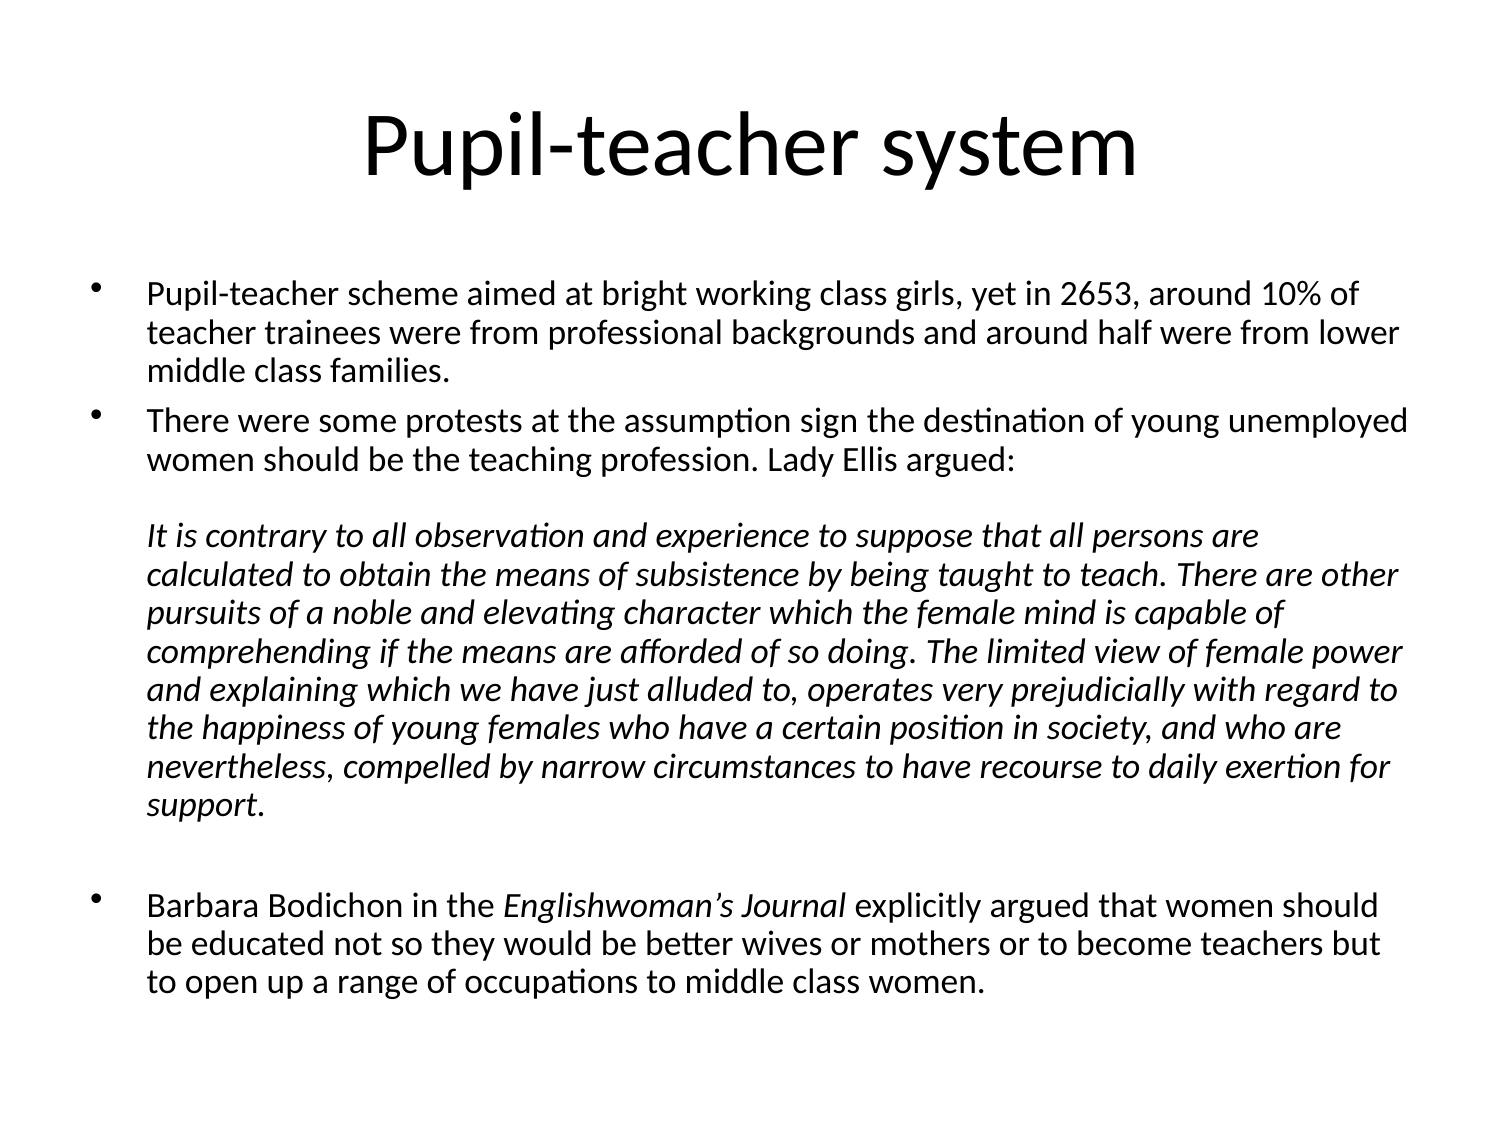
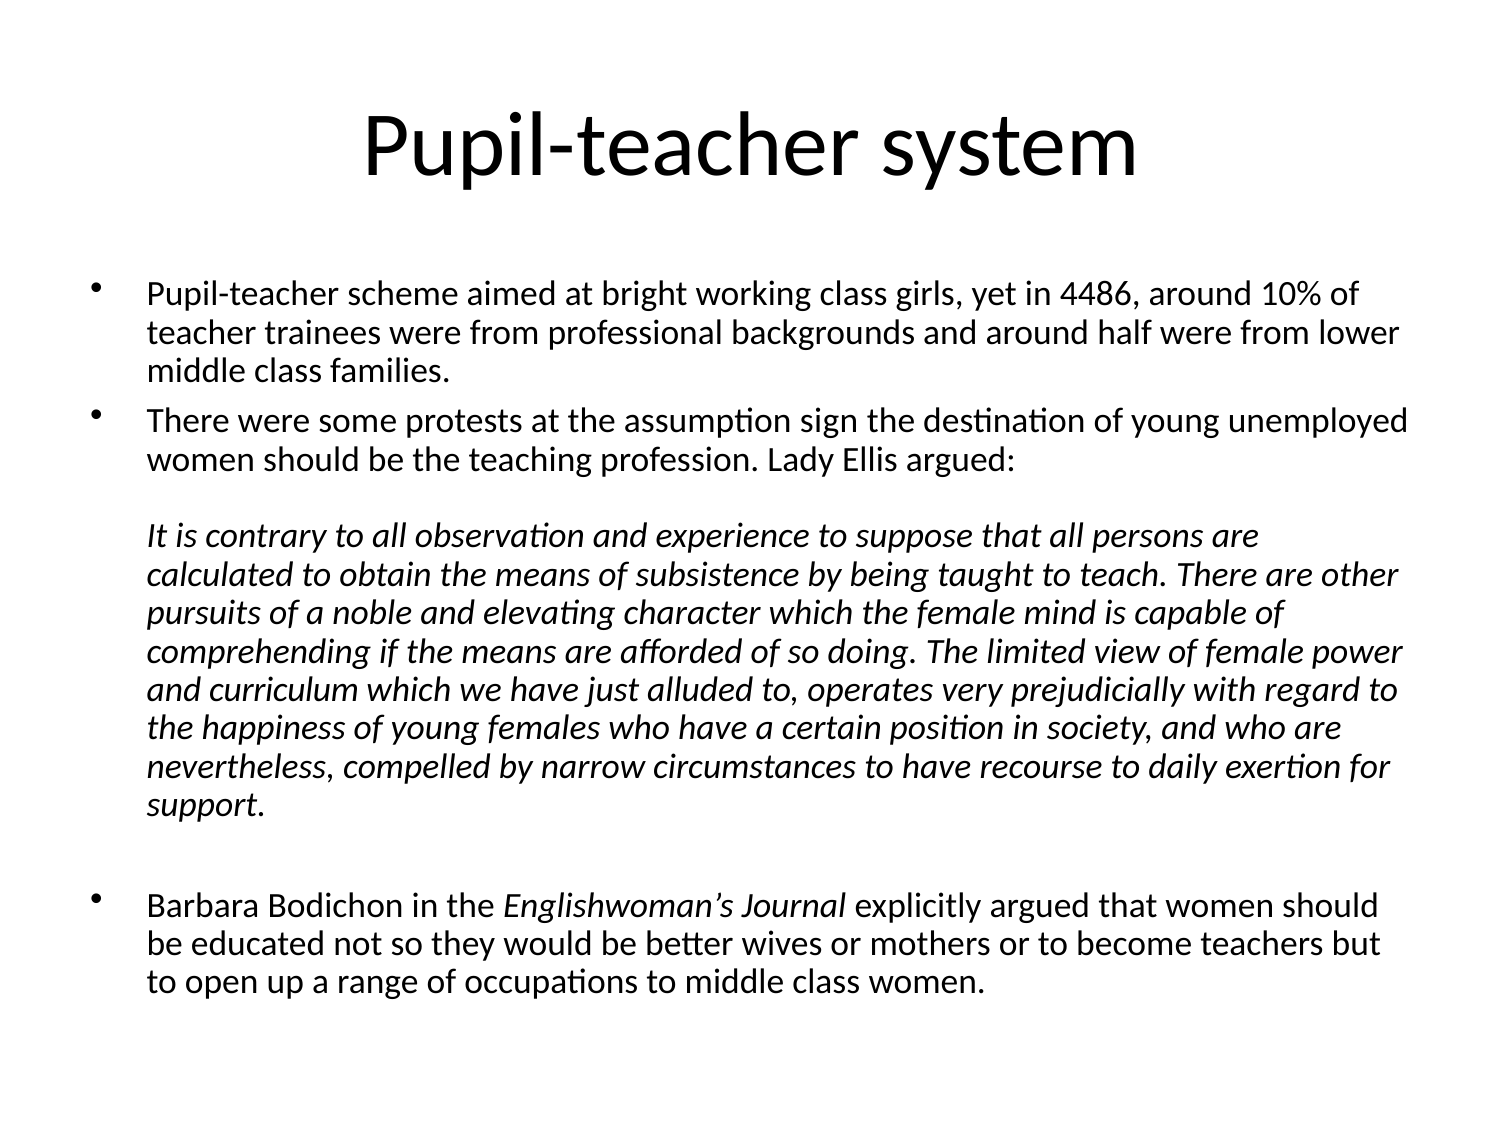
2653: 2653 -> 4486
explaining: explaining -> curriculum
